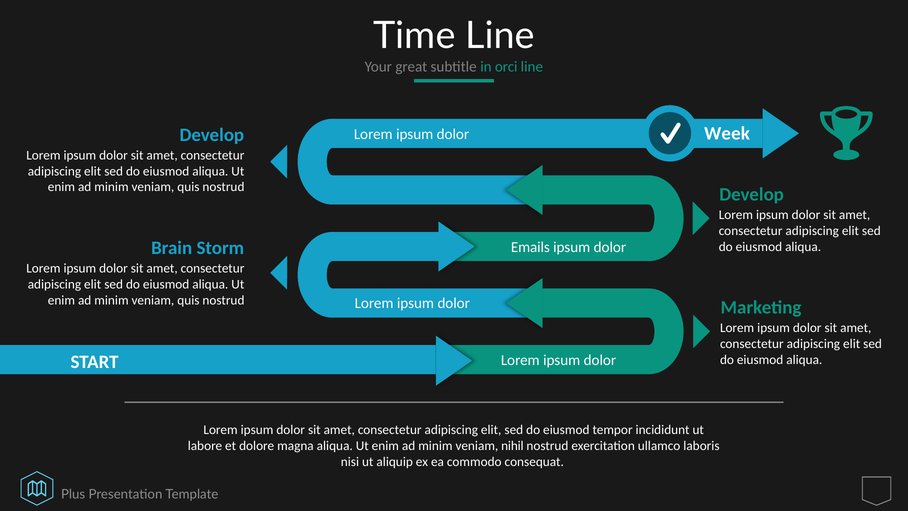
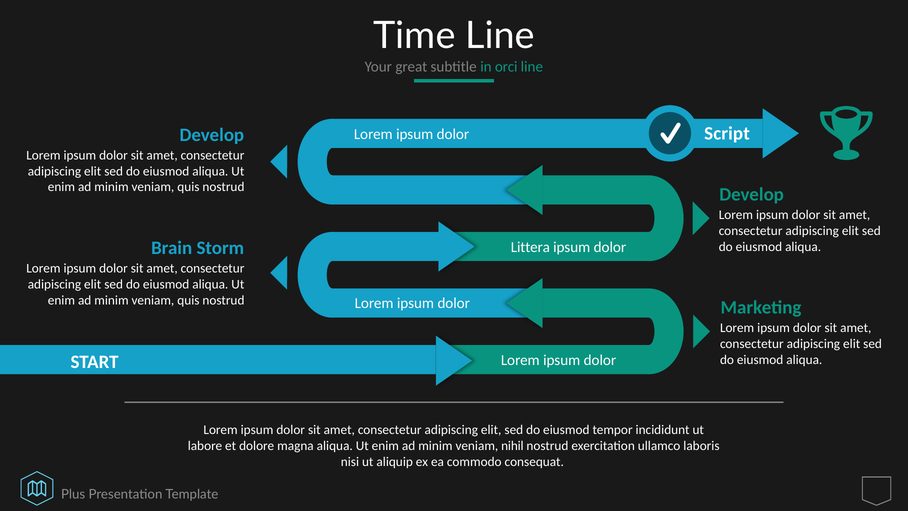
Week: Week -> Script
Emails: Emails -> Littera
